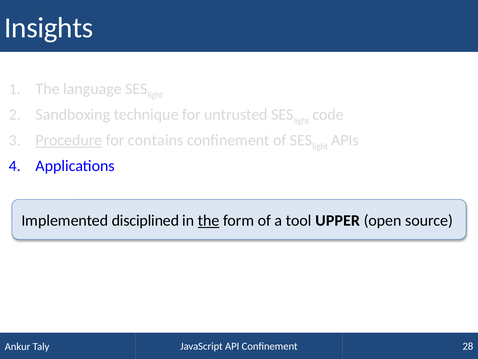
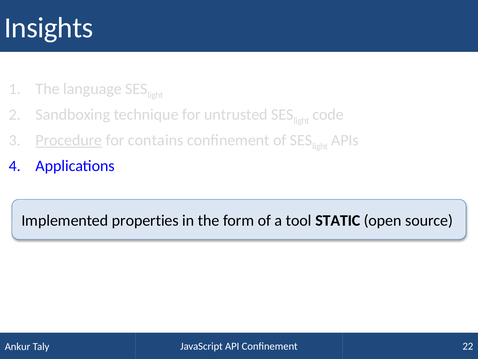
disciplined: disciplined -> properties
the at (209, 220) underline: present -> none
UPPER: UPPER -> STATIC
28: 28 -> 22
